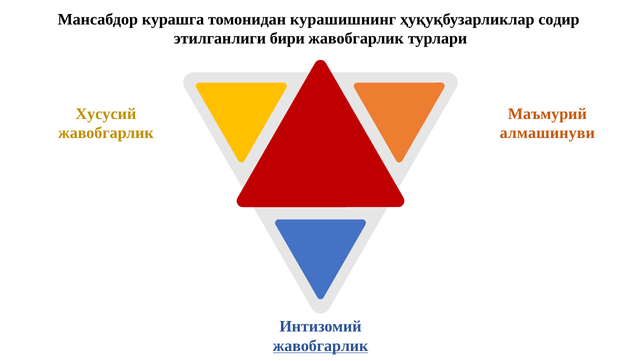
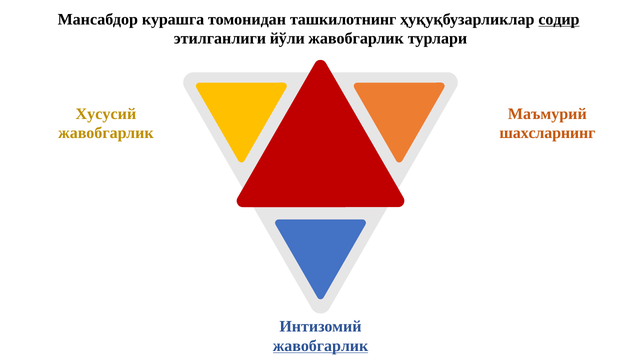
курашишнинг: курашишнинг -> ташкилотнинг
содир underline: none -> present
бири: бири -> йўли
алмашинуви: алмашинуви -> шахсларнинг
